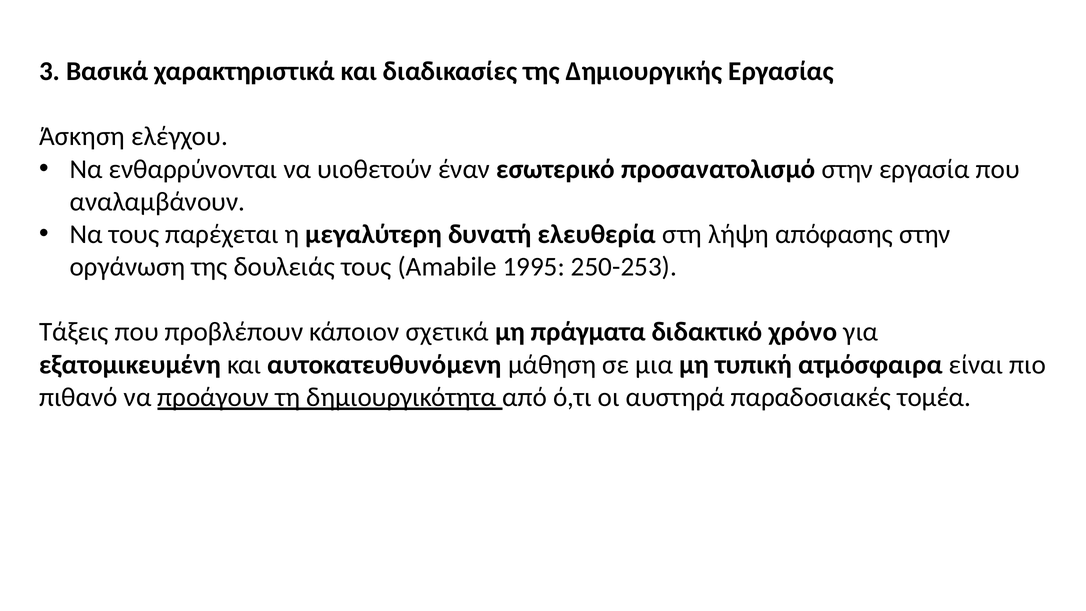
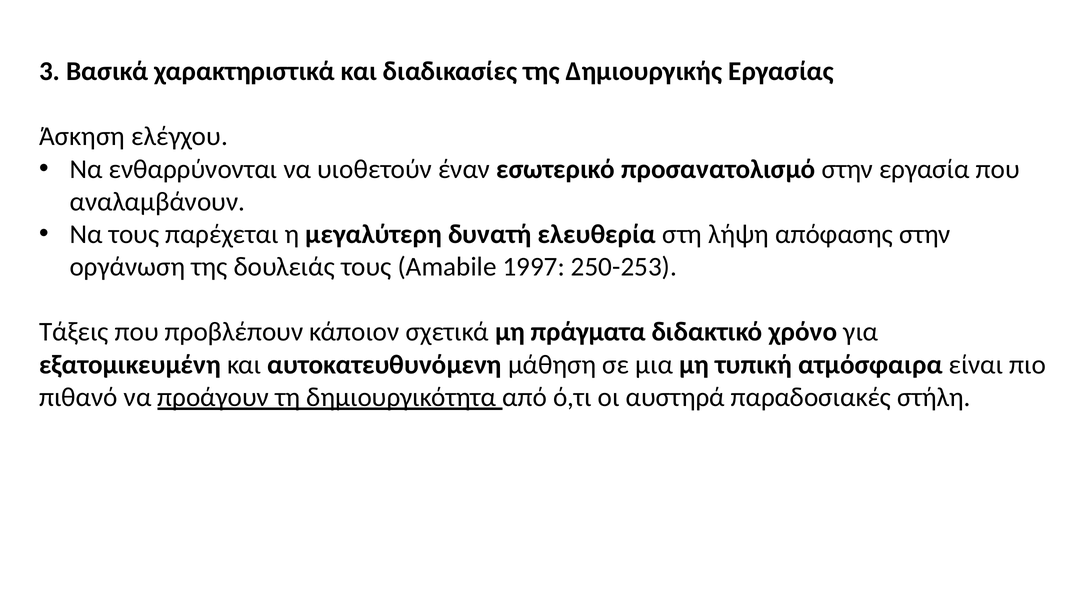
1995: 1995 -> 1997
τομέα: τομέα -> στήλη
